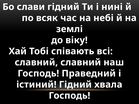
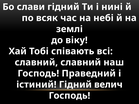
хвала: хвала -> велич
